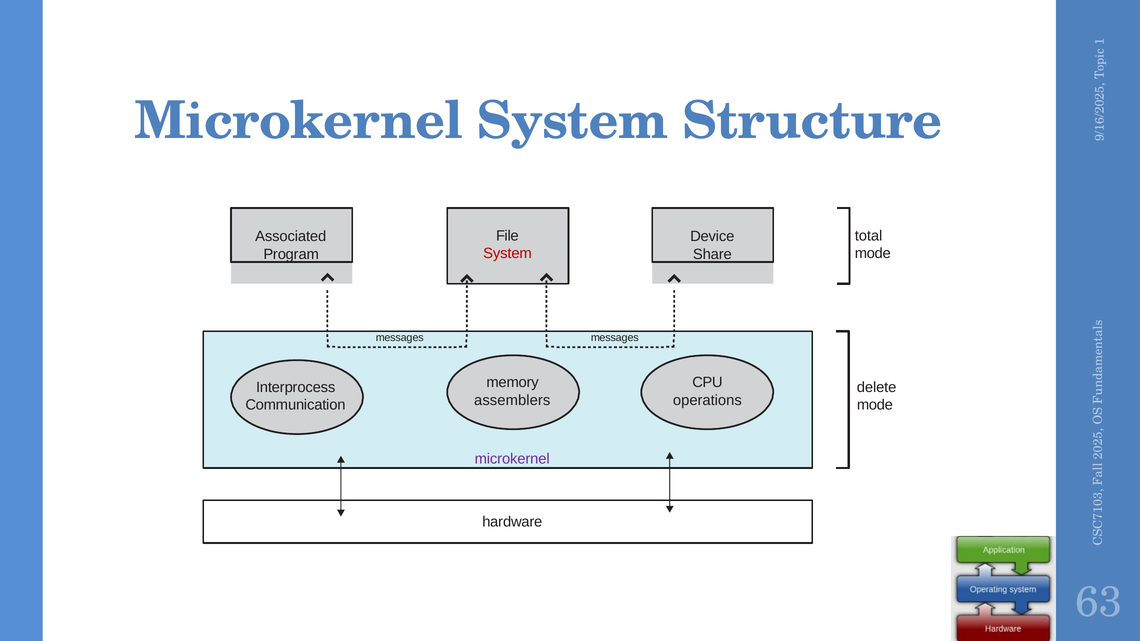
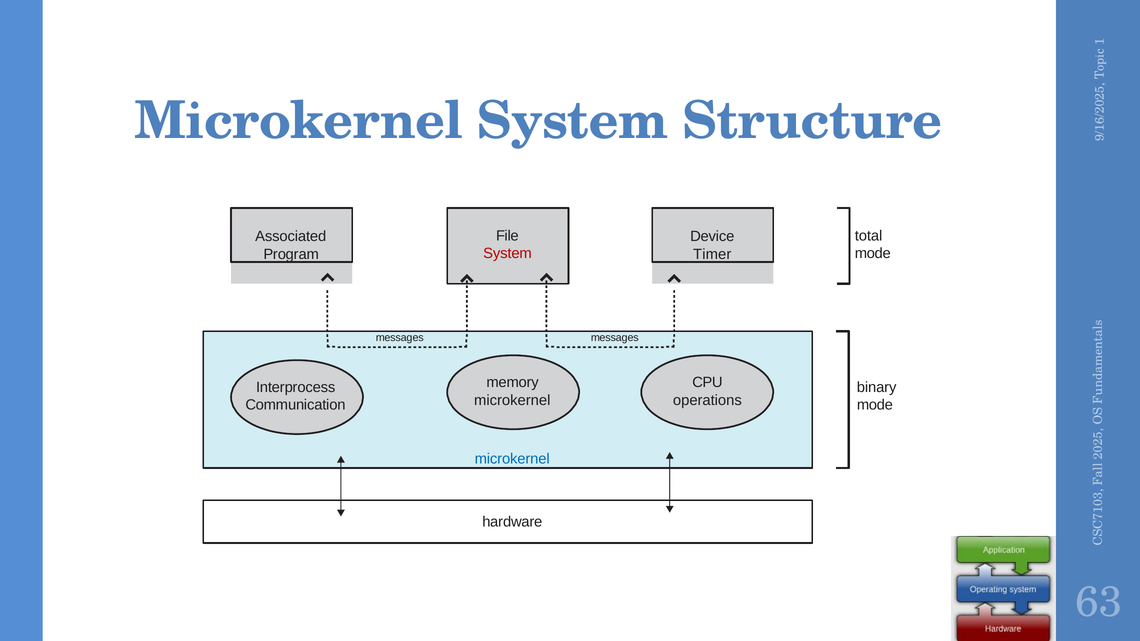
Share: Share -> Timer
delete: delete -> binary
assemblers at (512, 400): assemblers -> microkernel
microkernel at (512, 459) colour: purple -> blue
